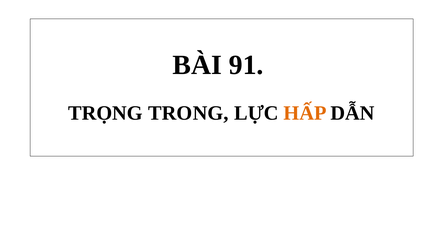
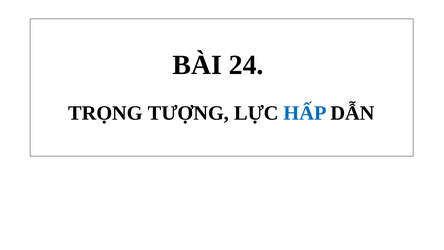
91: 91 -> 24
TRONG: TRONG -> TƯỢNG
HẤP colour: orange -> blue
